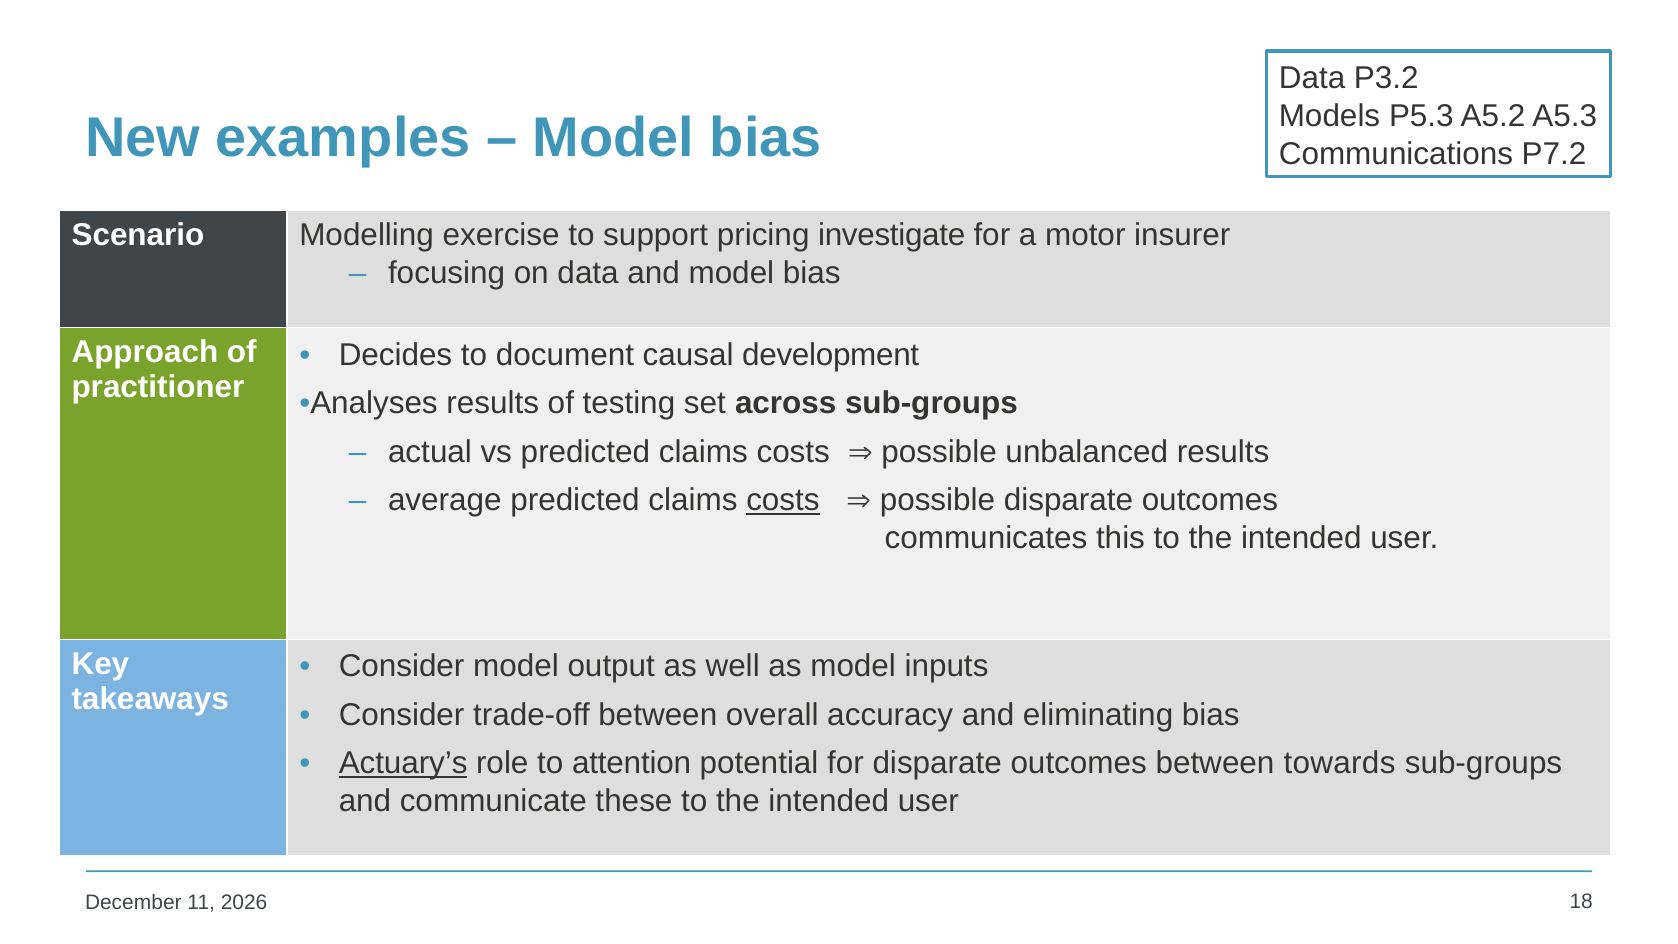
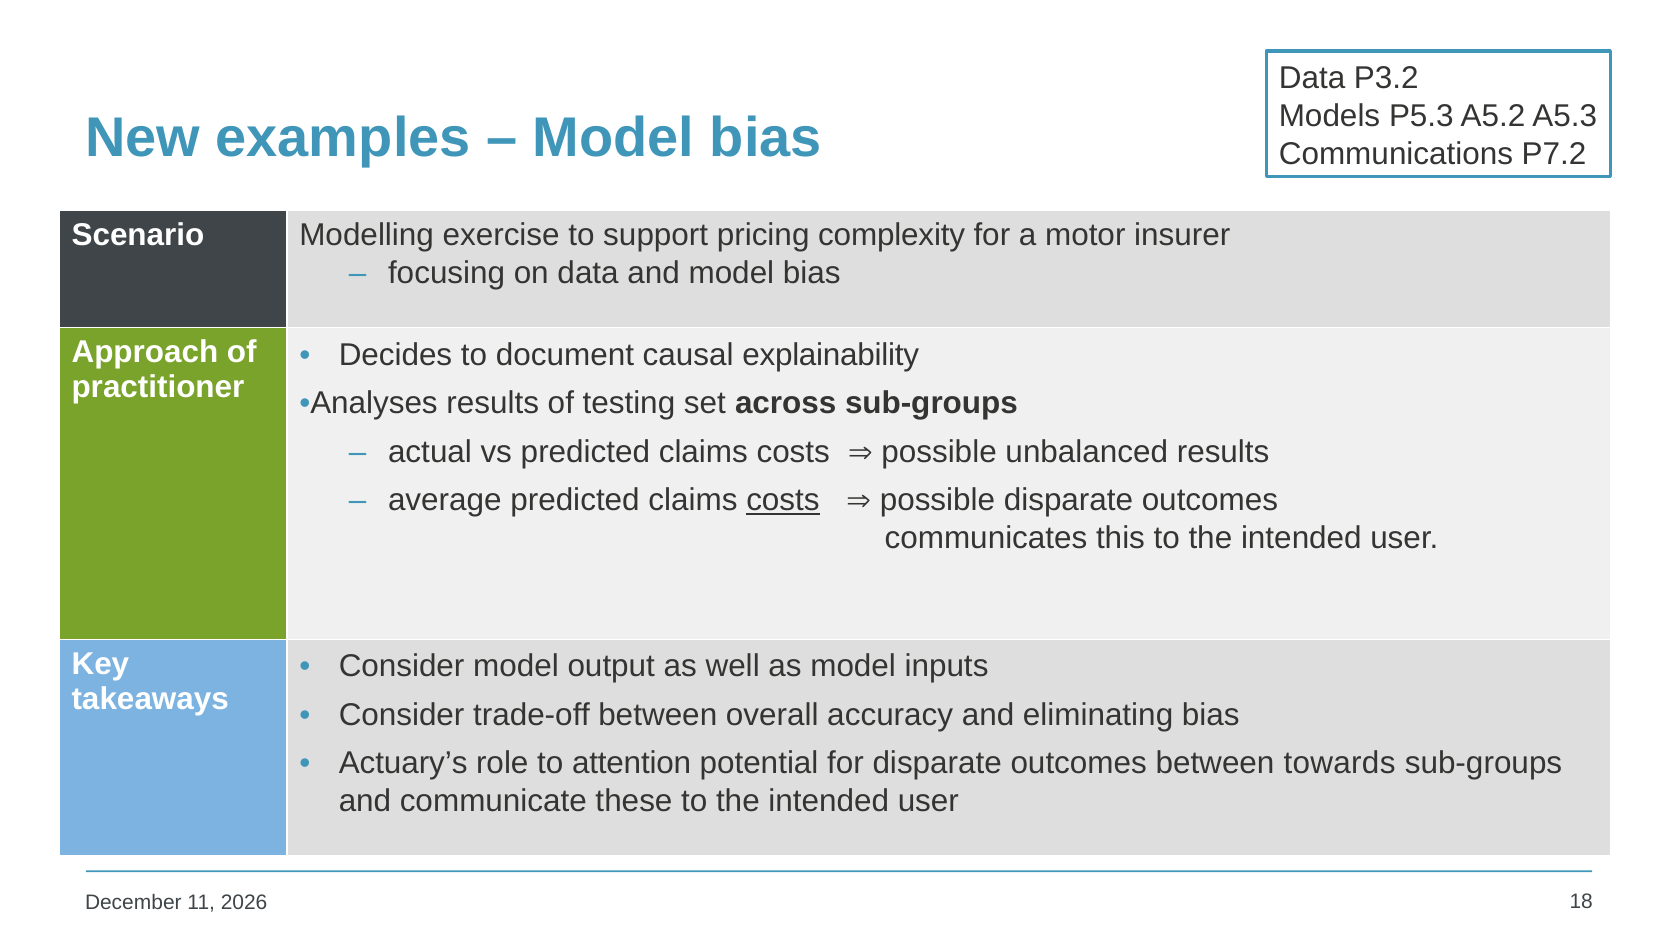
investigate: investigate -> complexity
development: development -> explainability
Actuary’s underline: present -> none
